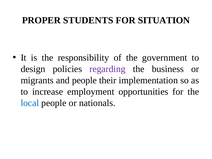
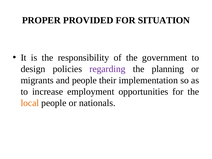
STUDENTS: STUDENTS -> PROVIDED
business: business -> planning
local colour: blue -> orange
